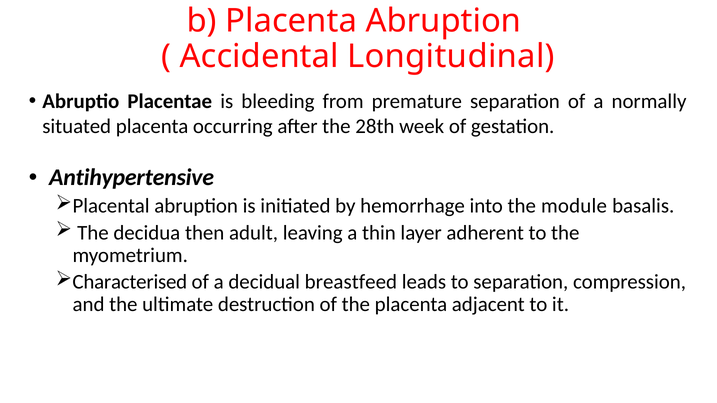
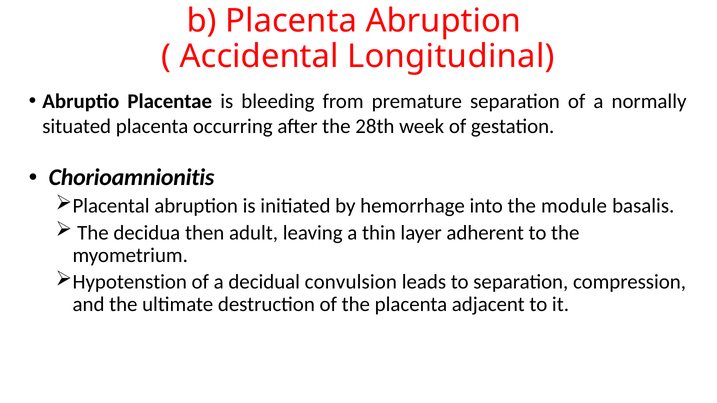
Antihypertensive: Antihypertensive -> Chorioamnionitis
Characterised: Characterised -> Hypotenstion
breastfeed: breastfeed -> convulsion
